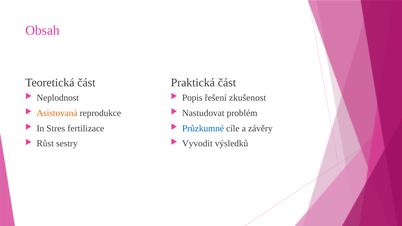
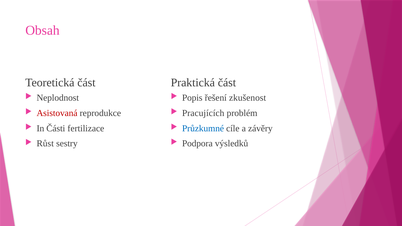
Asistovaná colour: orange -> red
Nastudovat: Nastudovat -> Pracujících
Stres: Stres -> Části
Vyvodit: Vyvodit -> Podpora
